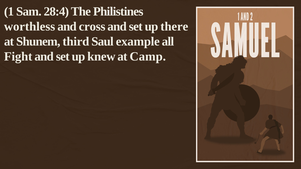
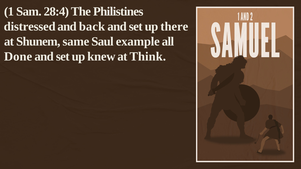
worthless: worthless -> distressed
cross: cross -> back
third: third -> same
Fight: Fight -> Done
Camp: Camp -> Think
